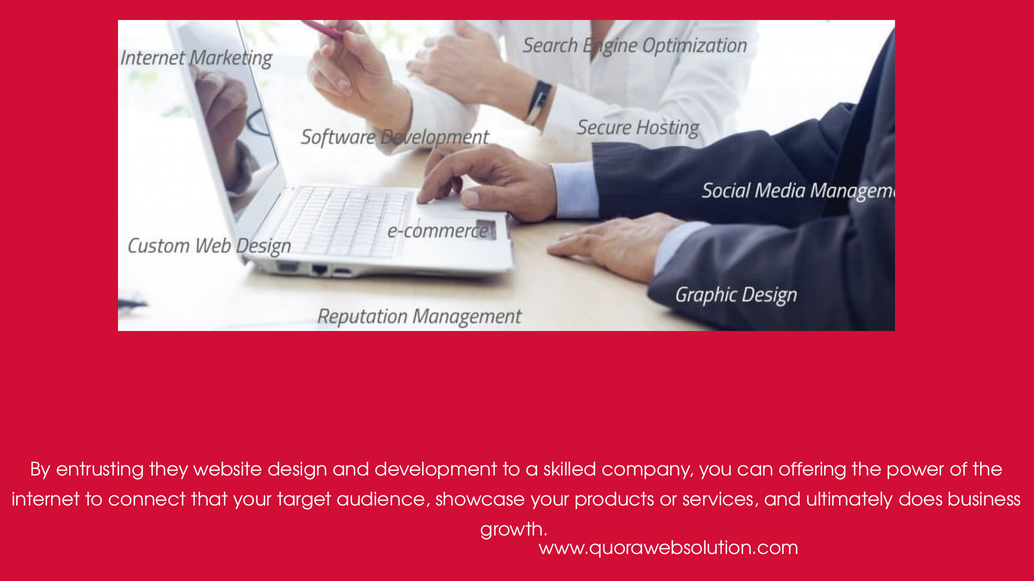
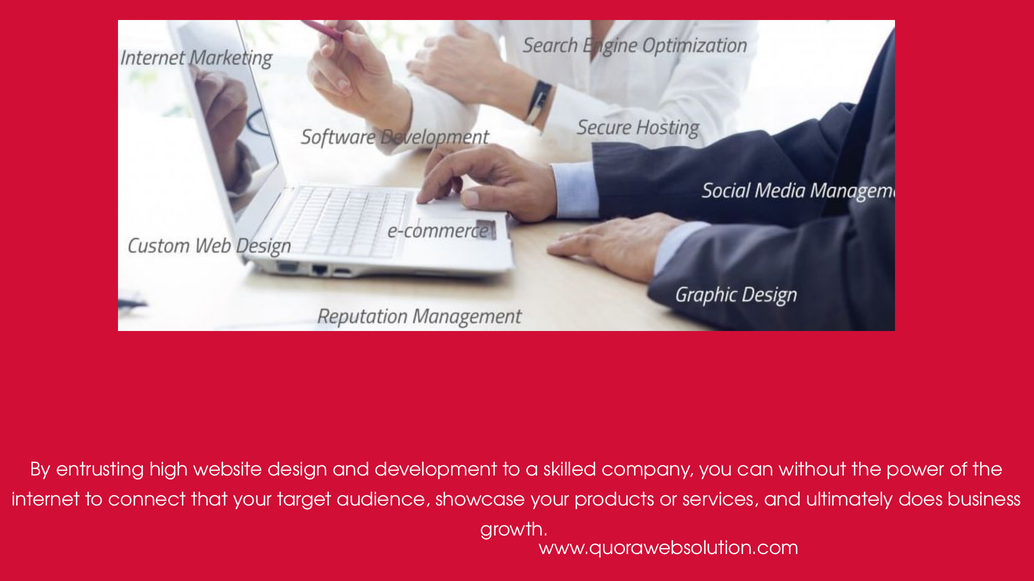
they: they -> high
offering: offering -> without
